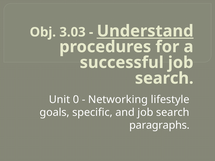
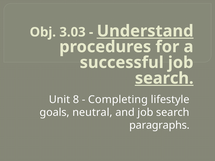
search at (164, 78) underline: none -> present
0: 0 -> 8
Networking: Networking -> Completing
specific: specific -> neutral
